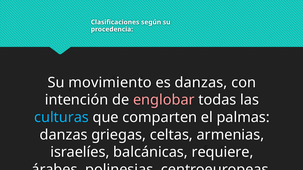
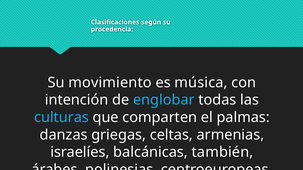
es danzas: danzas -> música
englobar colour: pink -> light blue
requiere: requiere -> también
